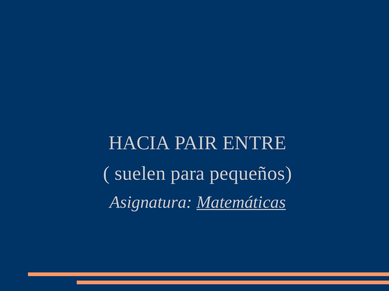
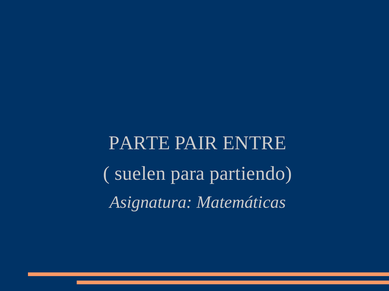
HACIA: HACIA -> PARTE
pequeños: pequeños -> partiendo
Matemáticas underline: present -> none
